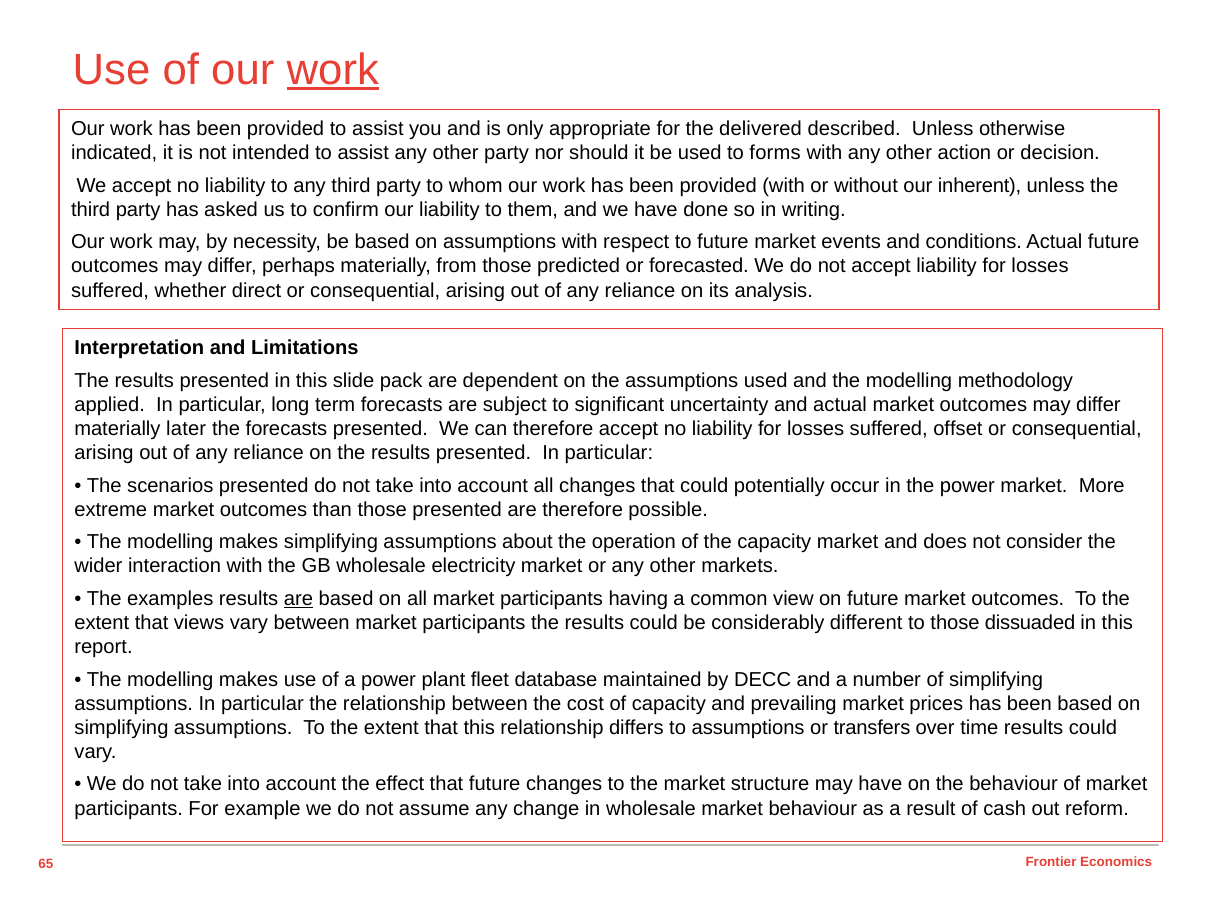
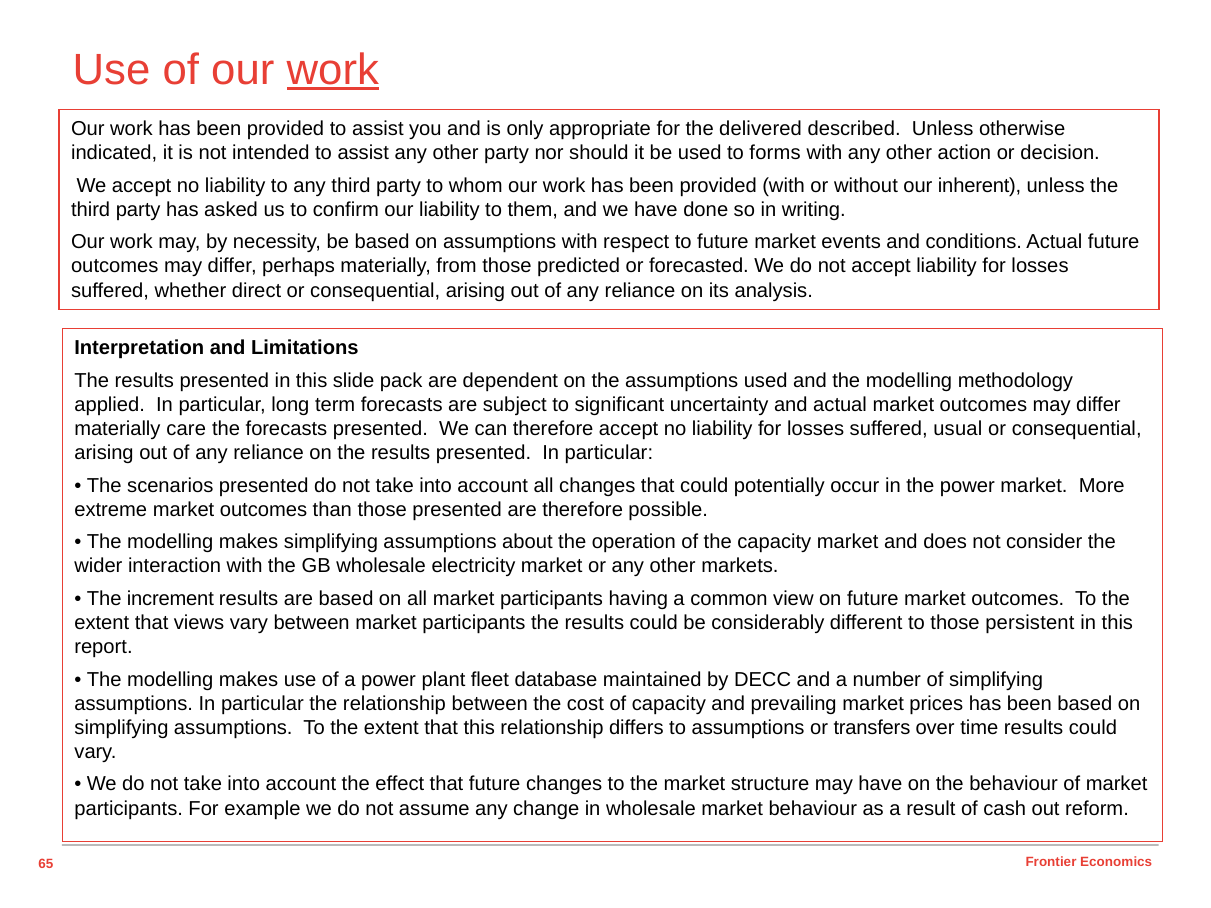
later: later -> care
offset: offset -> usual
examples: examples -> increment
are at (298, 599) underline: present -> none
dissuaded: dissuaded -> persistent
